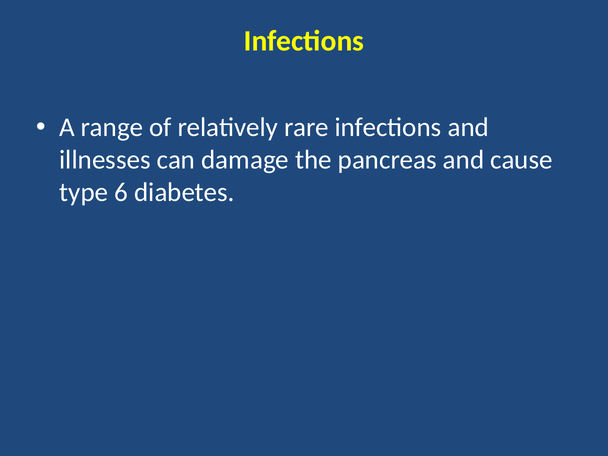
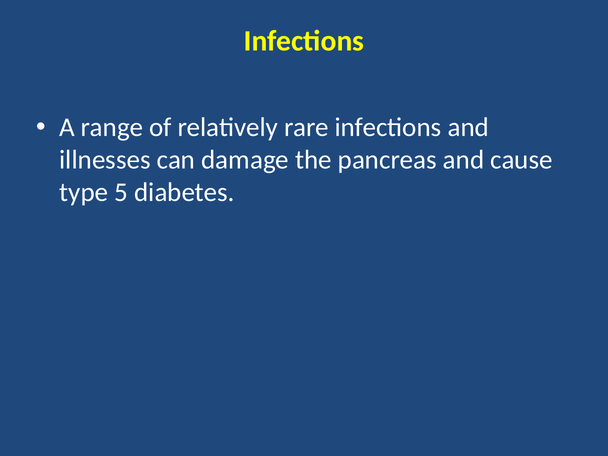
6: 6 -> 5
